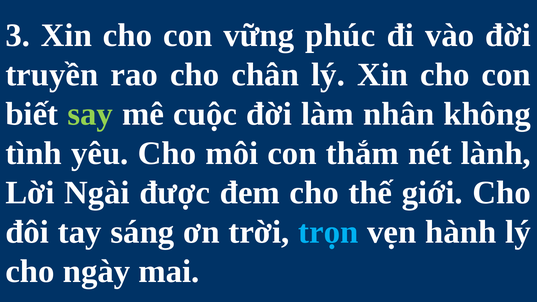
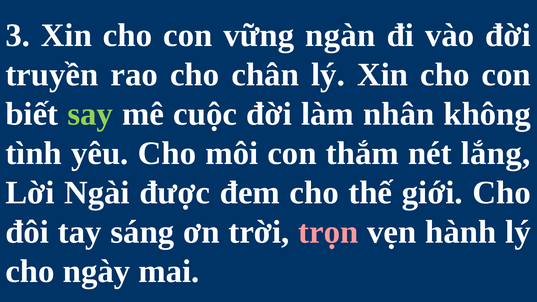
phúc: phúc -> ngàn
lành: lành -> lắng
trọn colour: light blue -> pink
